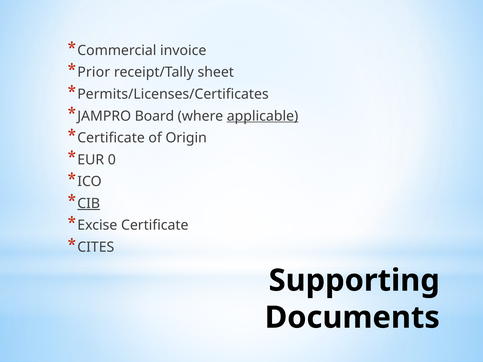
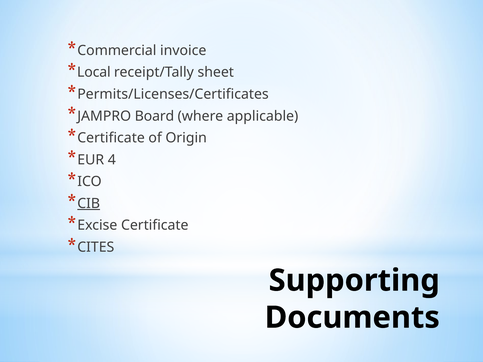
Prior: Prior -> Local
applicable underline: present -> none
0: 0 -> 4
